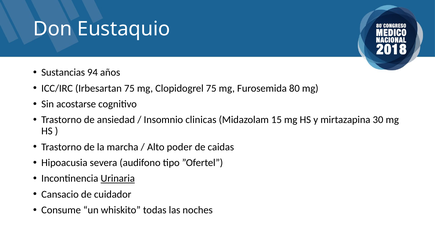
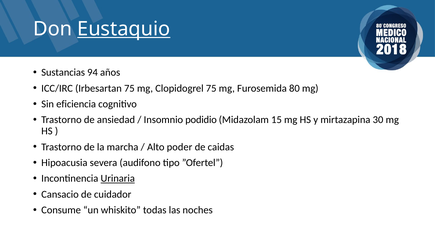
Eustaquio underline: none -> present
acostarse: acostarse -> eficiencia
clinicas: clinicas -> podidio
